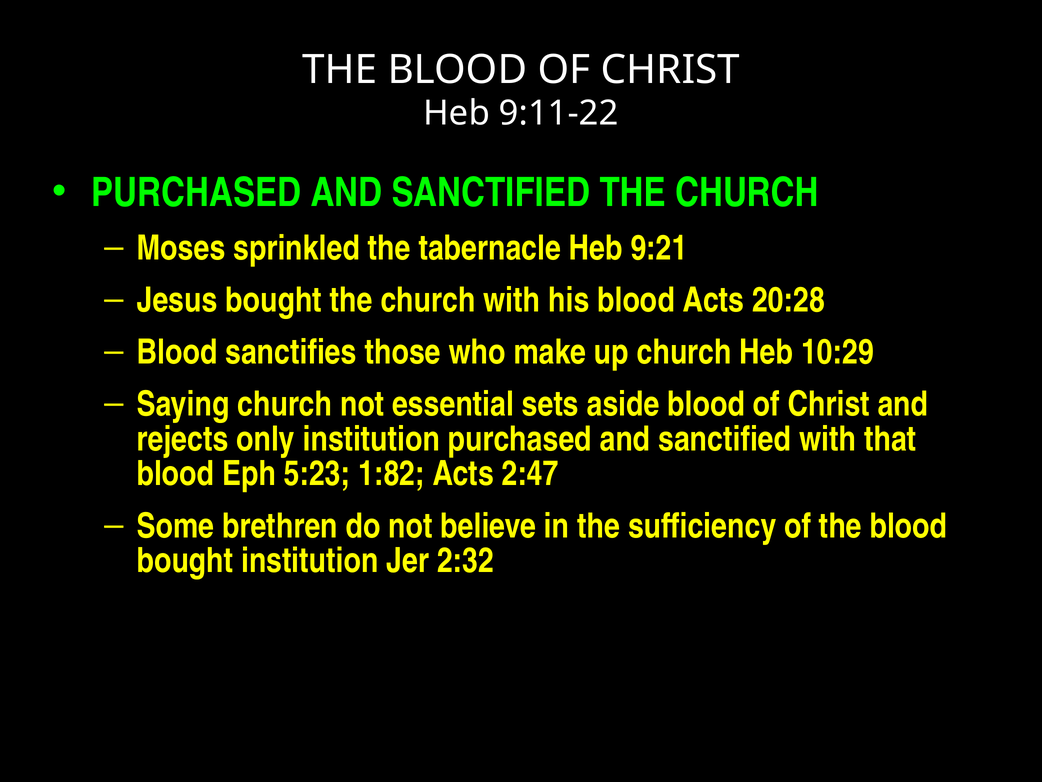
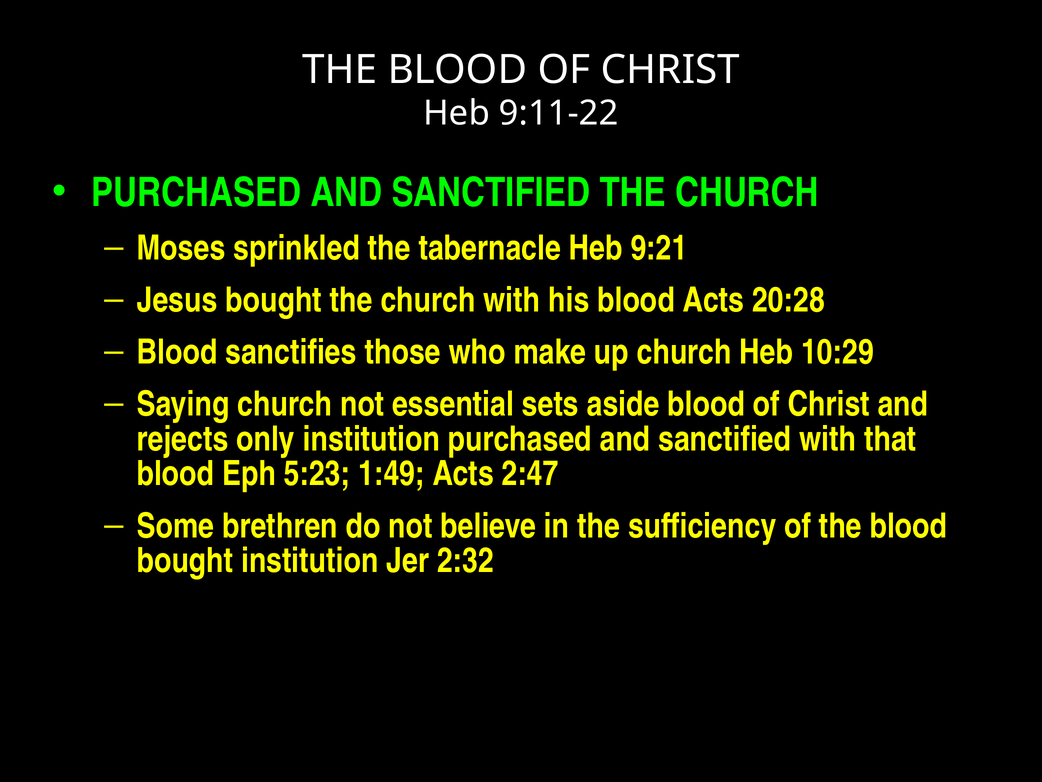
1:82: 1:82 -> 1:49
